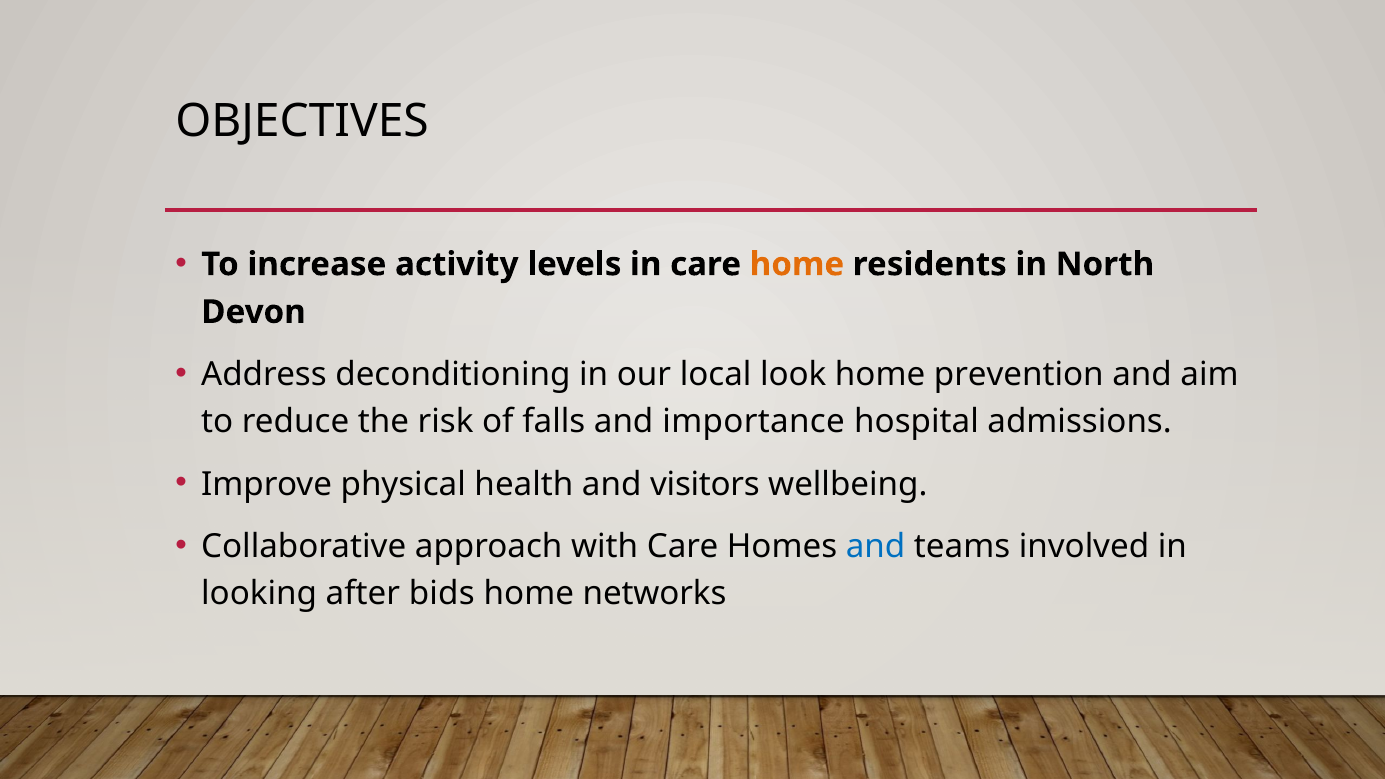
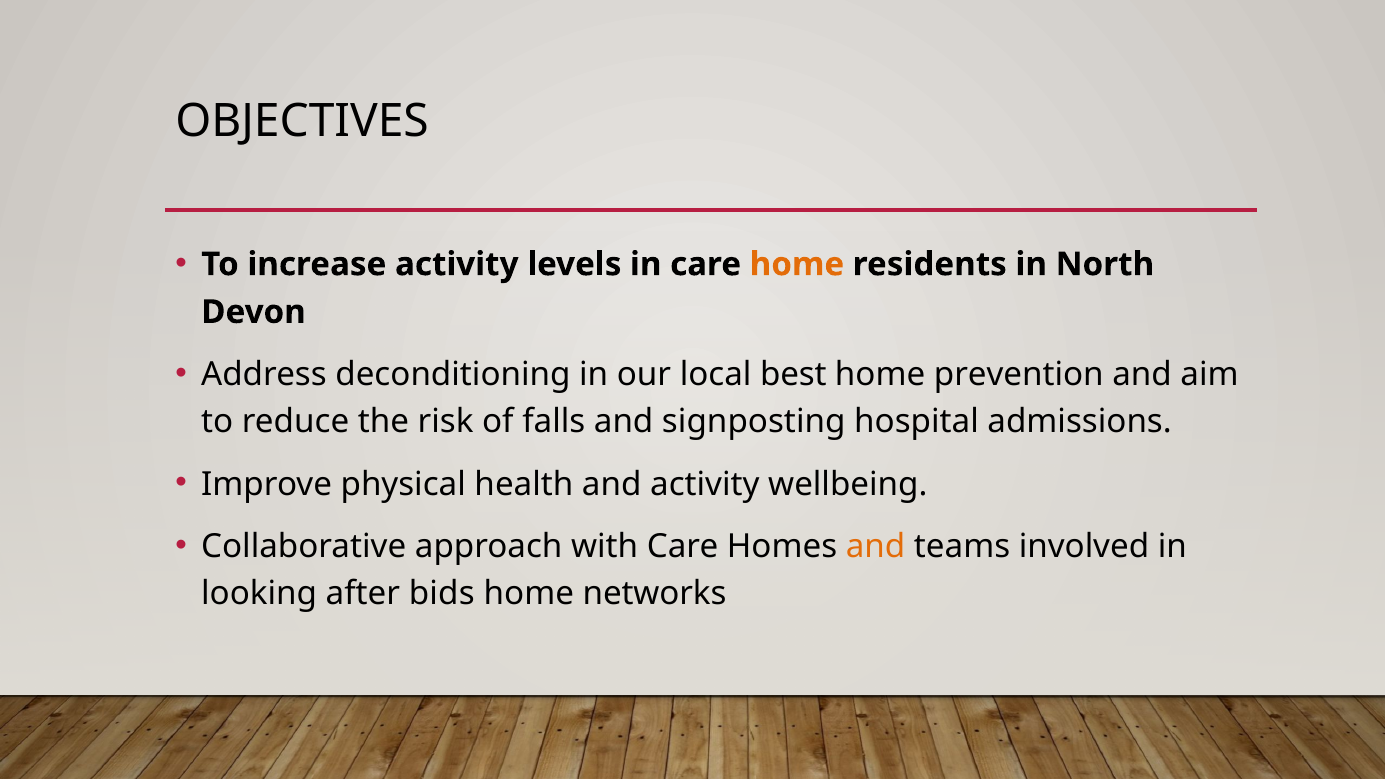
look: look -> best
importance: importance -> signposting
and visitors: visitors -> activity
and at (876, 546) colour: blue -> orange
